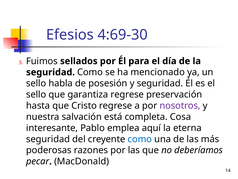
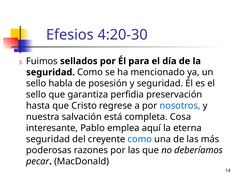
4:69-30: 4:69-30 -> 4:20-30
garantiza regrese: regrese -> perfidia
nosotros colour: purple -> blue
